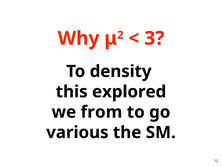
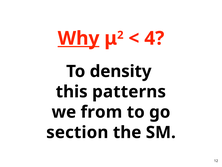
Why underline: none -> present
3: 3 -> 4
explored: explored -> patterns
various: various -> section
